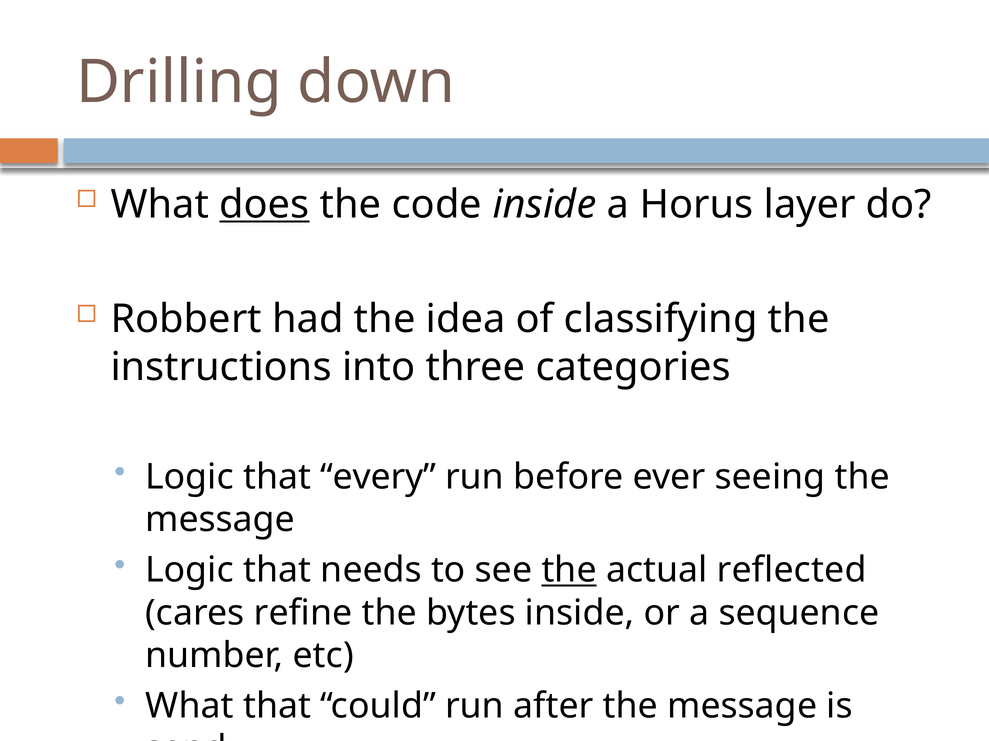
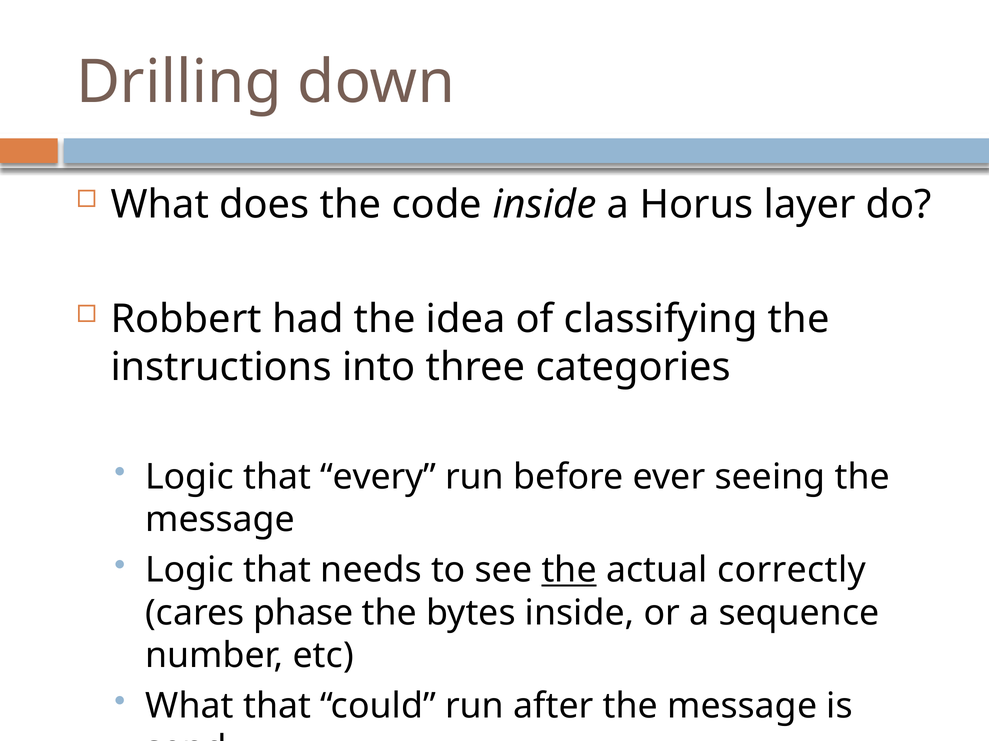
does underline: present -> none
reflected: reflected -> correctly
refine: refine -> phase
